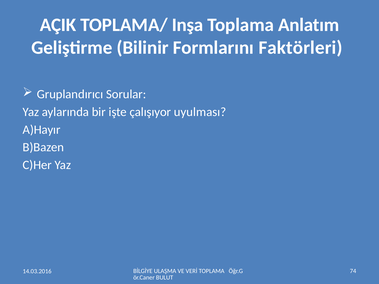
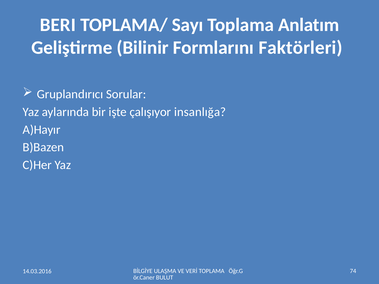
AÇIK: AÇIK -> BERI
Inşa: Inşa -> Sayı
uyulması: uyulması -> insanlığa
